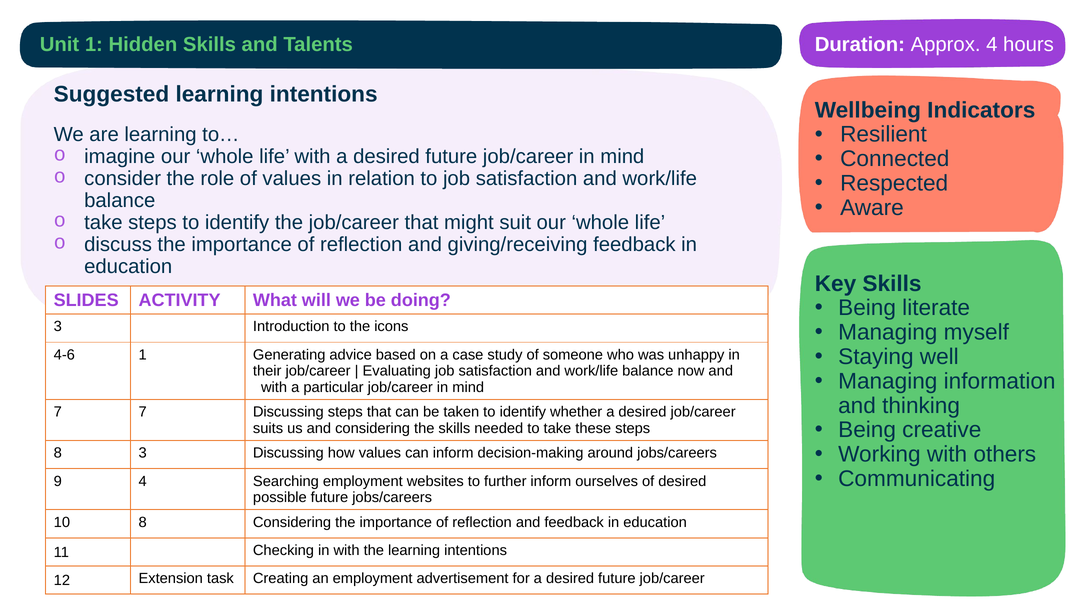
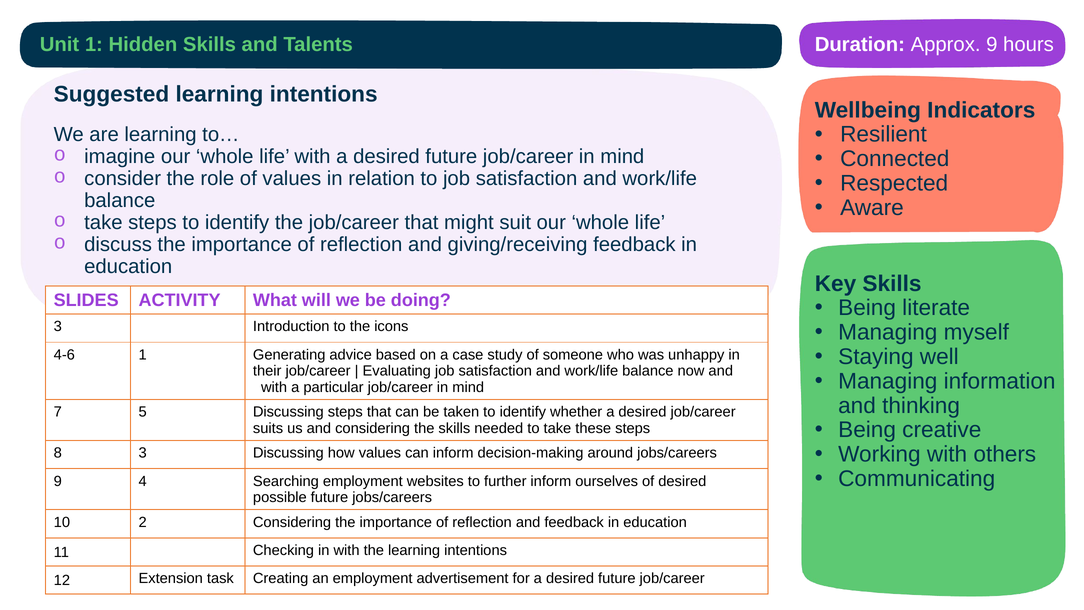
Approx 4: 4 -> 9
7 7: 7 -> 5
10 8: 8 -> 2
